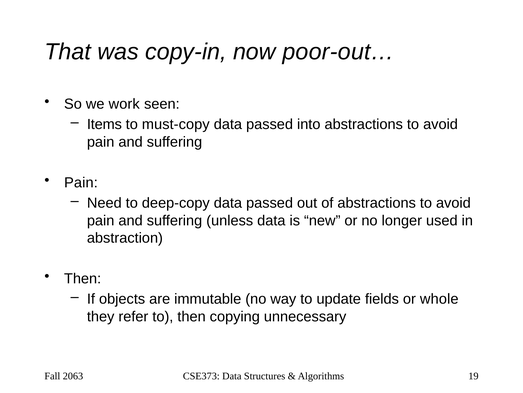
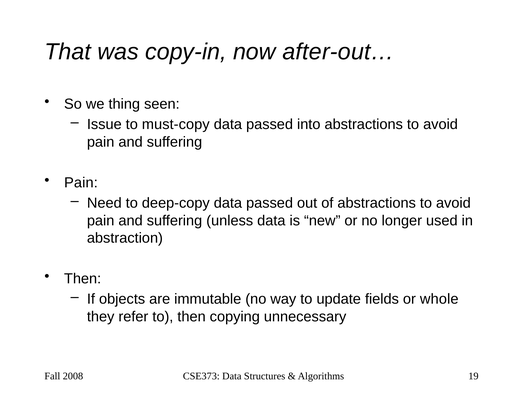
poor-out…: poor-out… -> after-out…
work: work -> thing
Items: Items -> Issue
2063: 2063 -> 2008
